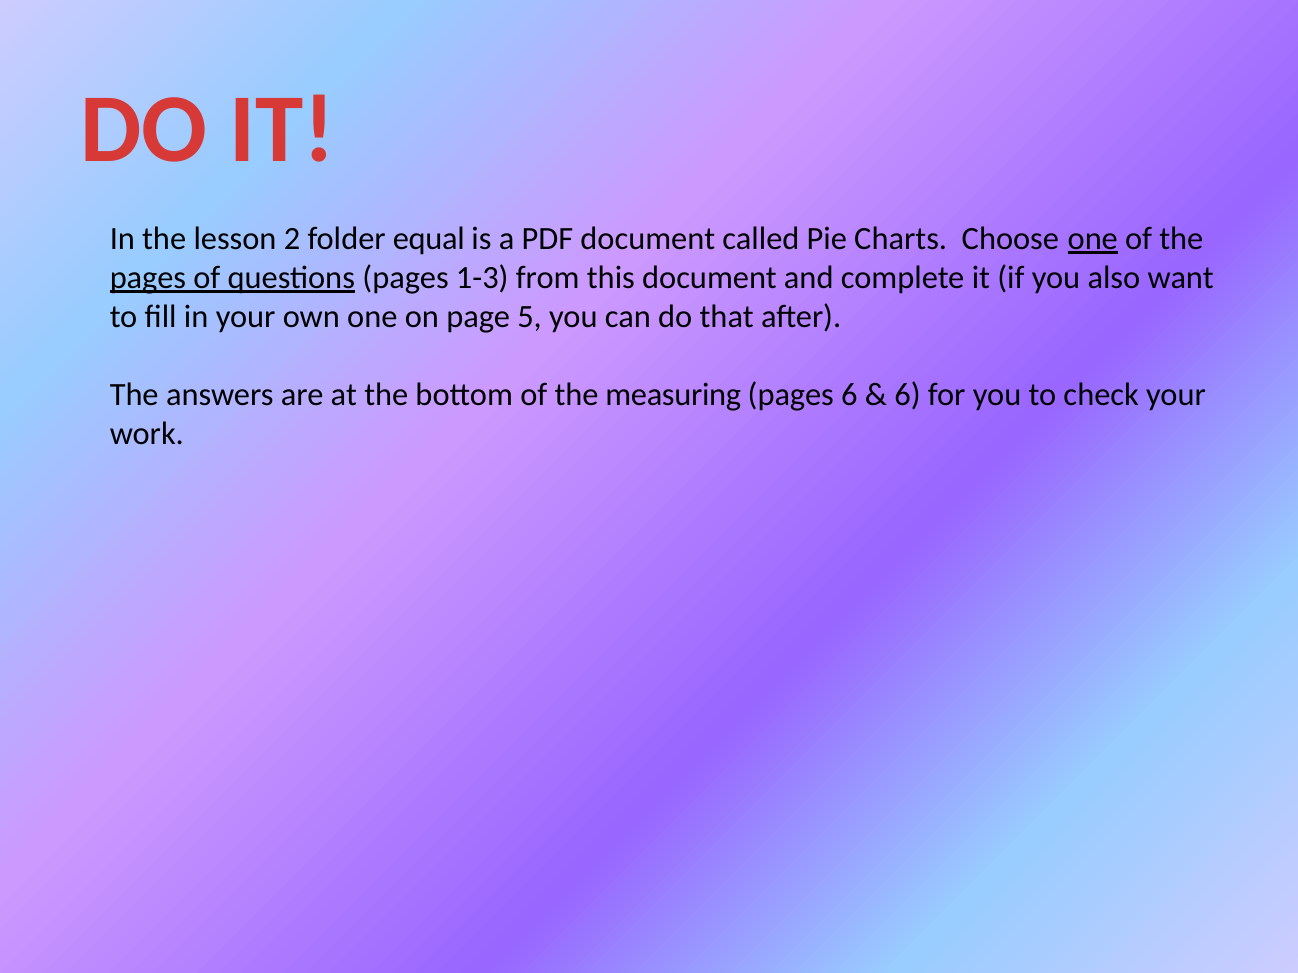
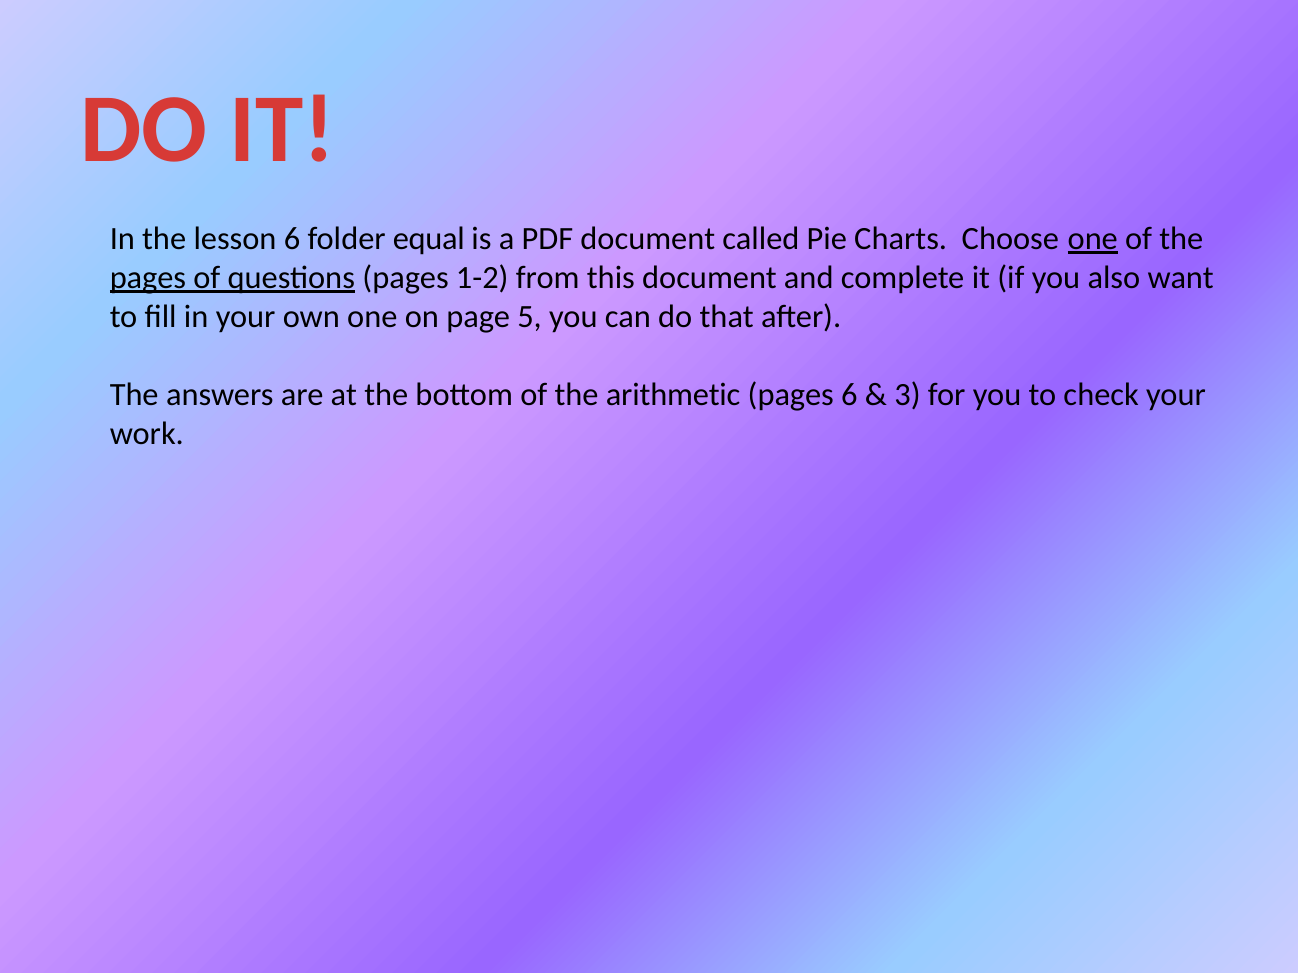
lesson 2: 2 -> 6
1-3: 1-3 -> 1-2
measuring: measuring -> arithmetic
6 at (907, 395): 6 -> 3
